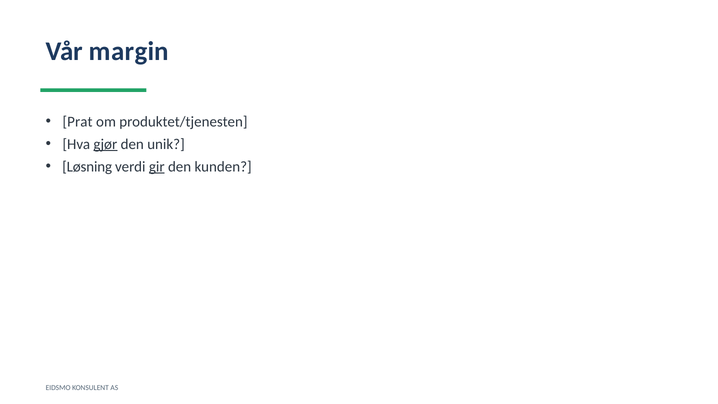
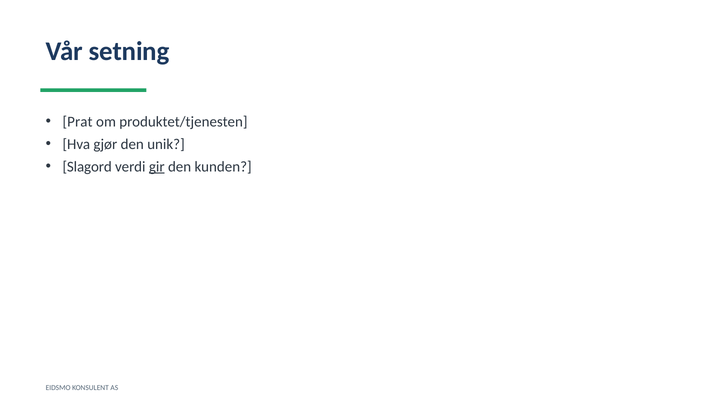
margin: margin -> setning
gjør underline: present -> none
Løsning: Løsning -> Slagord
